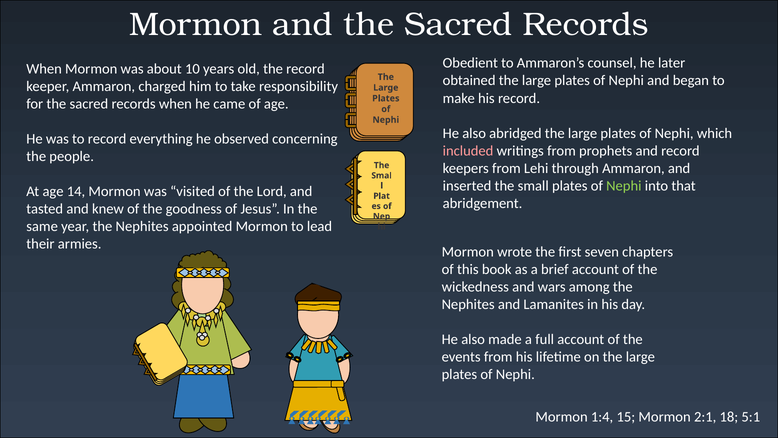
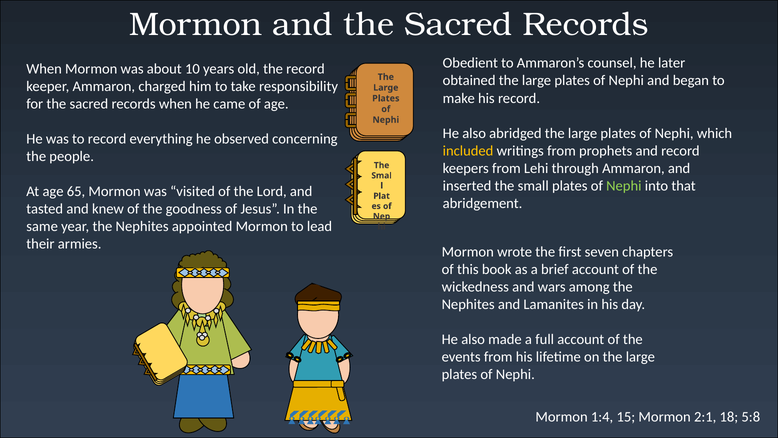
included colour: pink -> yellow
14: 14 -> 65
5:1: 5:1 -> 5:8
